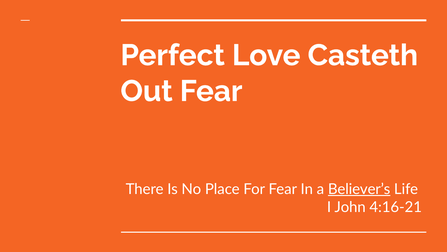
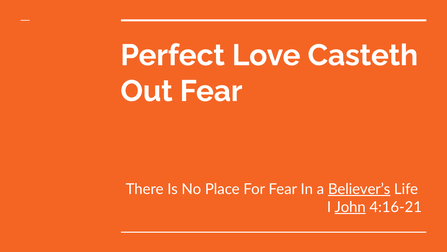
John underline: none -> present
